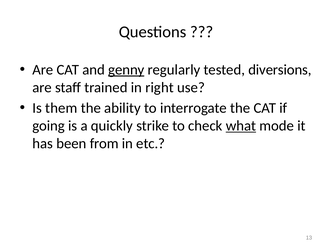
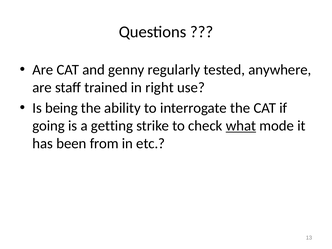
genny underline: present -> none
diversions: diversions -> anywhere
them: them -> being
quickly: quickly -> getting
